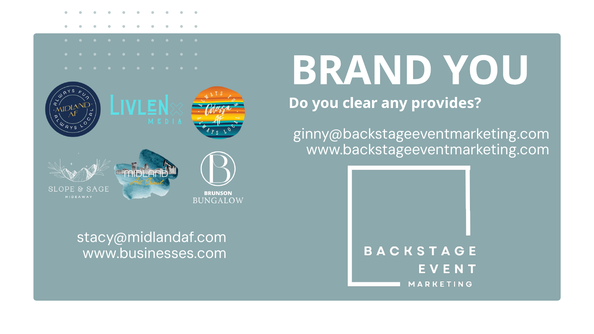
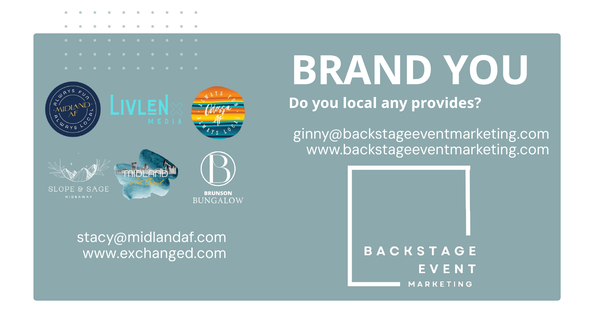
clear: clear -> local
www.businesses.com: www.businesses.com -> www.exchanged.com
